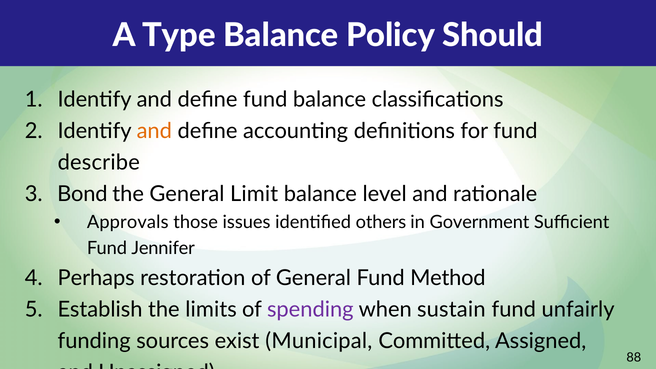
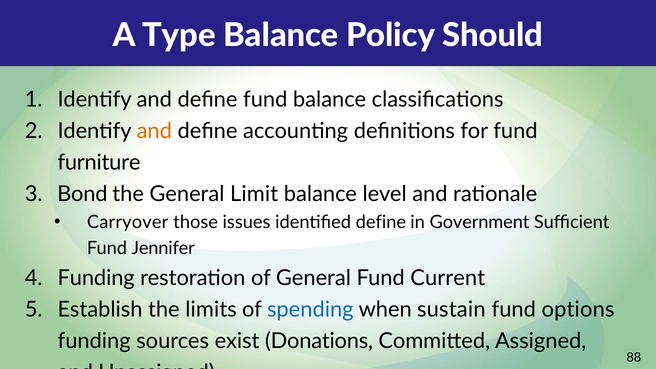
describe: describe -> furniture
Approvals: Approvals -> Carryover
identified others: others -> define
Perhaps at (96, 278): Perhaps -> Funding
Method: Method -> Current
spending colour: purple -> blue
unfairly: unfairly -> options
Municipal: Municipal -> Donations
